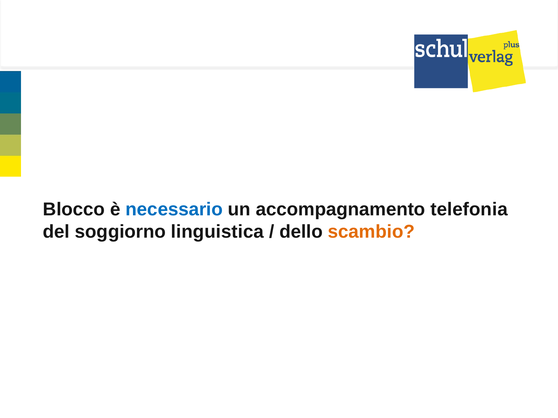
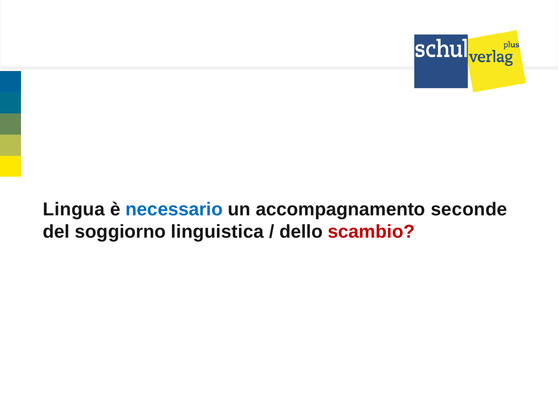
Blocco: Blocco -> Lingua
telefonia: telefonia -> seconde
scambio colour: orange -> red
